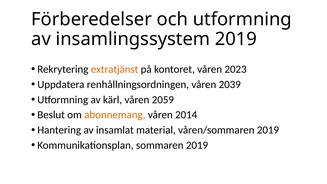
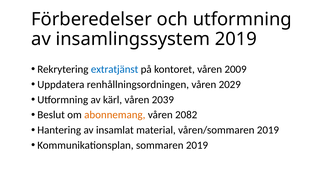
extratjänst colour: orange -> blue
2023: 2023 -> 2009
2039: 2039 -> 2029
2059: 2059 -> 2039
2014: 2014 -> 2082
